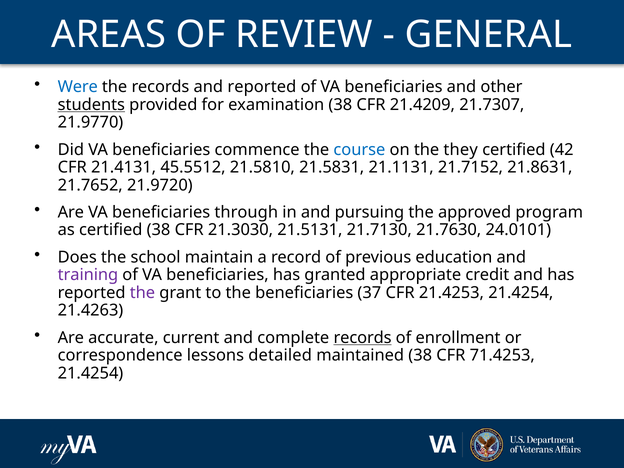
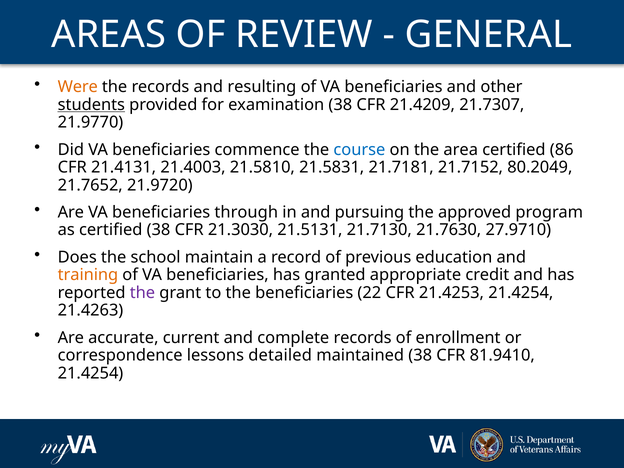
Were colour: blue -> orange
and reported: reported -> resulting
they: they -> area
42: 42 -> 86
45.5512: 45.5512 -> 21.4003
21.1131: 21.1131 -> 21.7181
21.8631: 21.8631 -> 80.2049
24.0101: 24.0101 -> 27.9710
training colour: purple -> orange
37: 37 -> 22
records at (363, 338) underline: present -> none
71.4253: 71.4253 -> 81.9410
